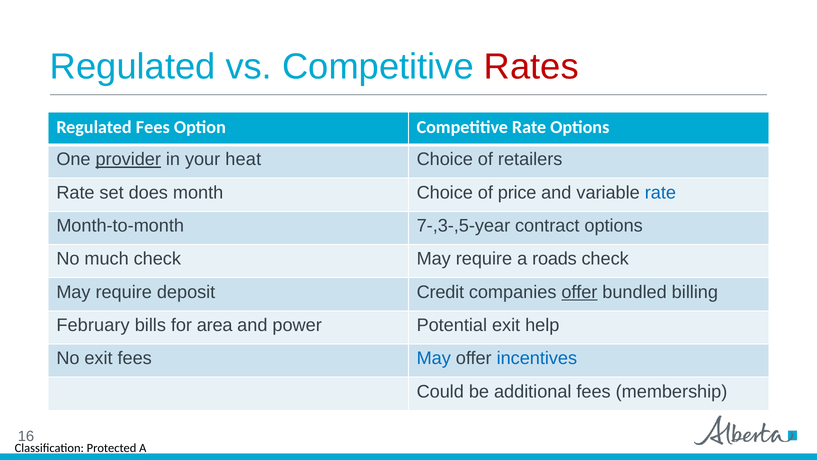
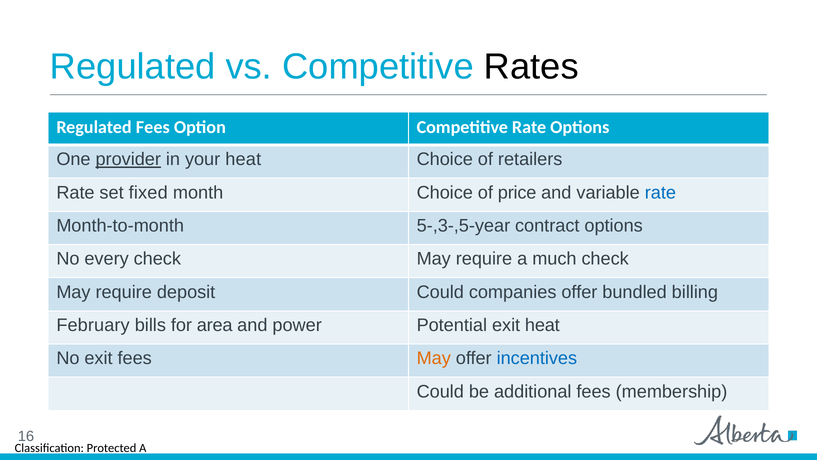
Rates colour: red -> black
does: does -> fixed
7-,3-,5-year: 7-,3-,5-year -> 5-,3-,5-year
much: much -> every
roads: roads -> much
deposit Credit: Credit -> Could
offer at (579, 292) underline: present -> none
exit help: help -> heat
May at (434, 358) colour: blue -> orange
